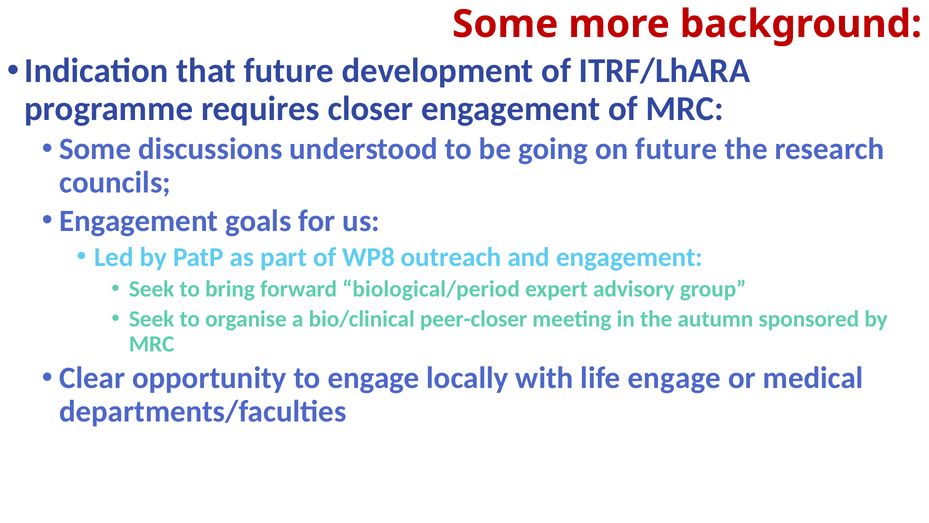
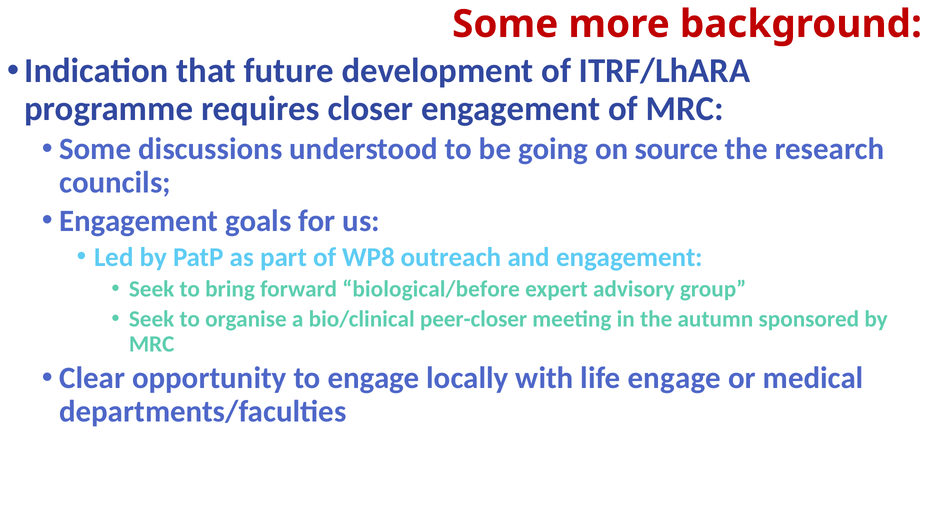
on future: future -> source
biological/period: biological/period -> biological/before
